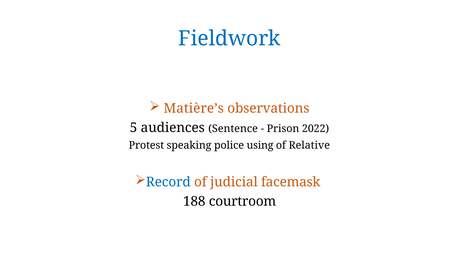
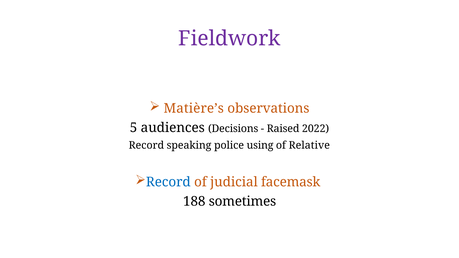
Fieldwork colour: blue -> purple
Sentence: Sentence -> Decisions
Prison: Prison -> Raised
Protest at (146, 145): Protest -> Record
courtroom: courtroom -> sometimes
